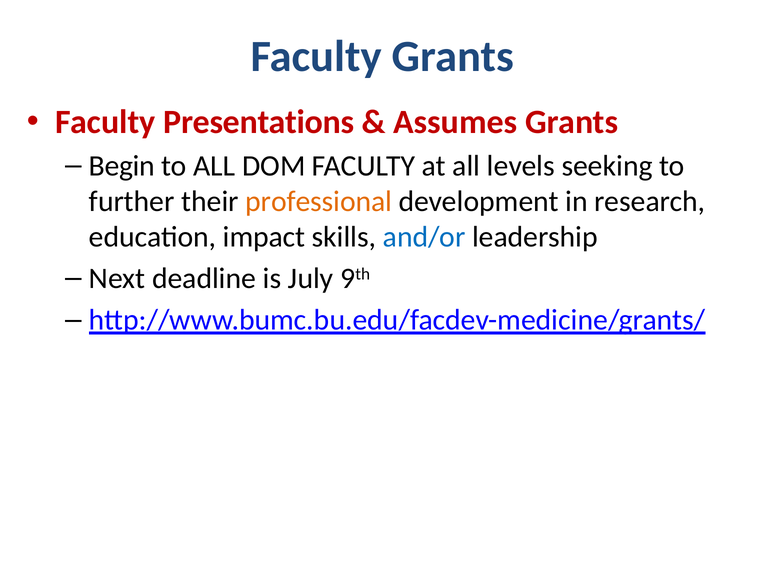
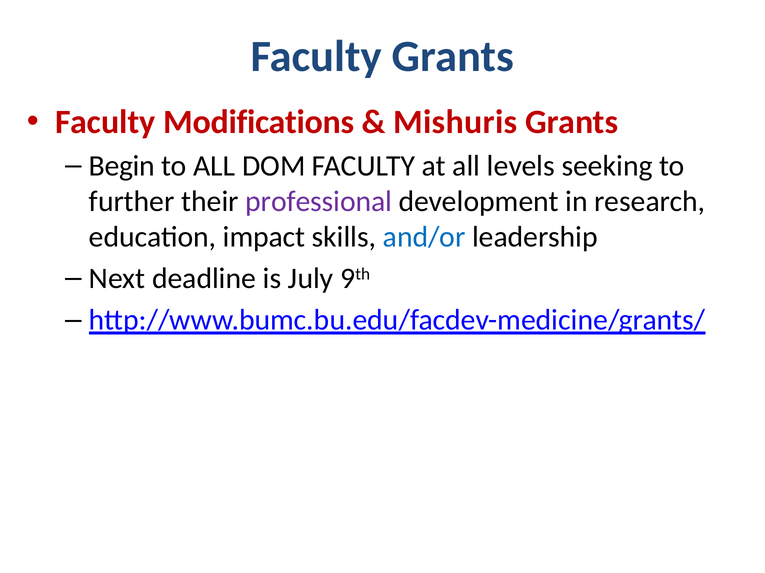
Presentations: Presentations -> Modifications
Assumes: Assumes -> Mishuris
professional colour: orange -> purple
